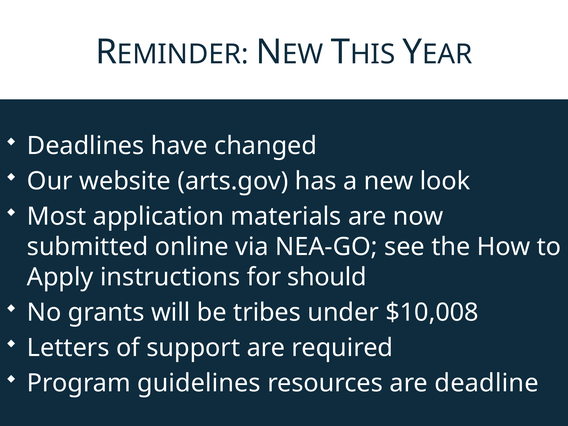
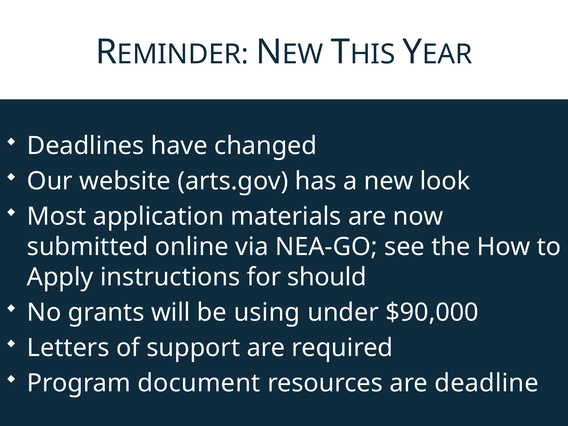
tribes: tribes -> using
$10,008: $10,008 -> $90,000
guidelines: guidelines -> document
